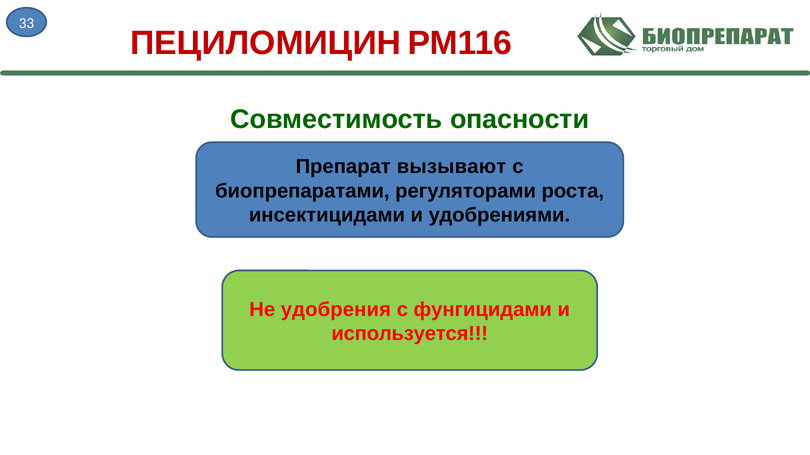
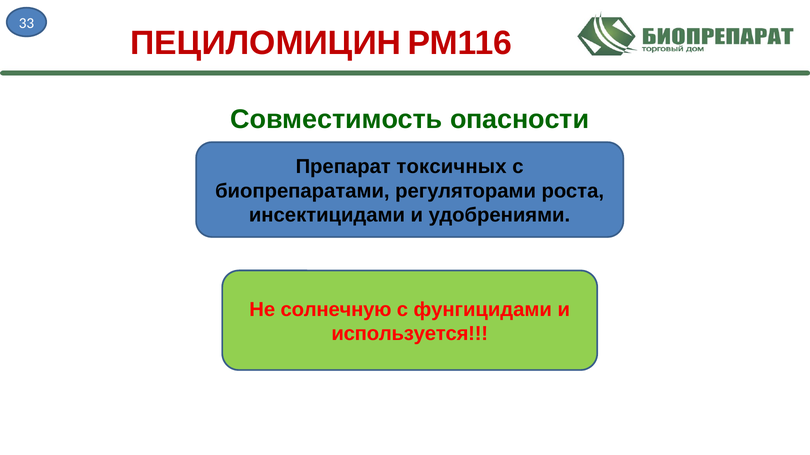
вызывают: вызывают -> токсичных
удобрения: удобрения -> солнечную
